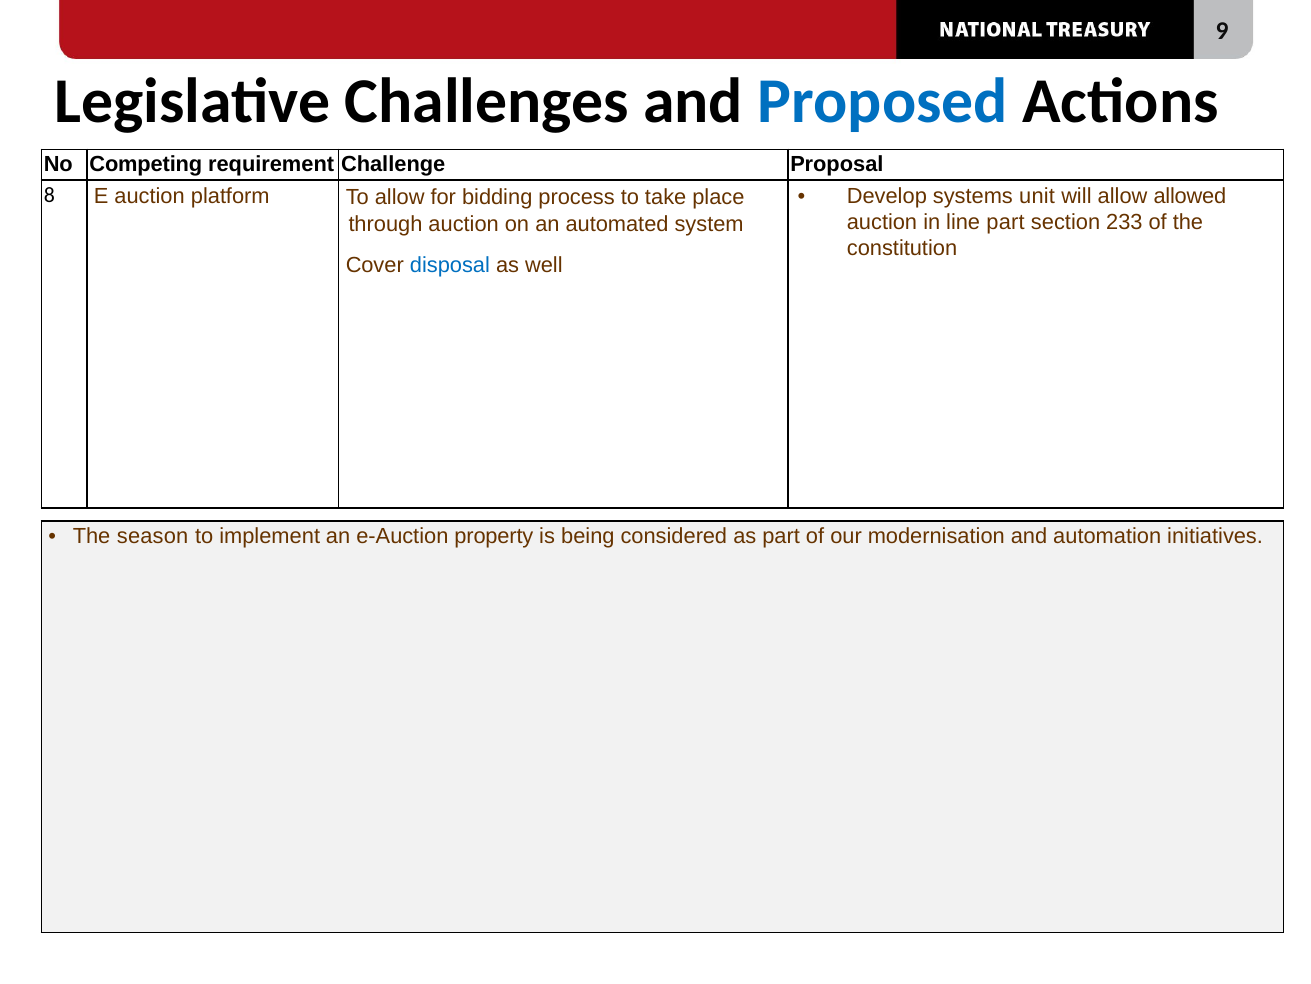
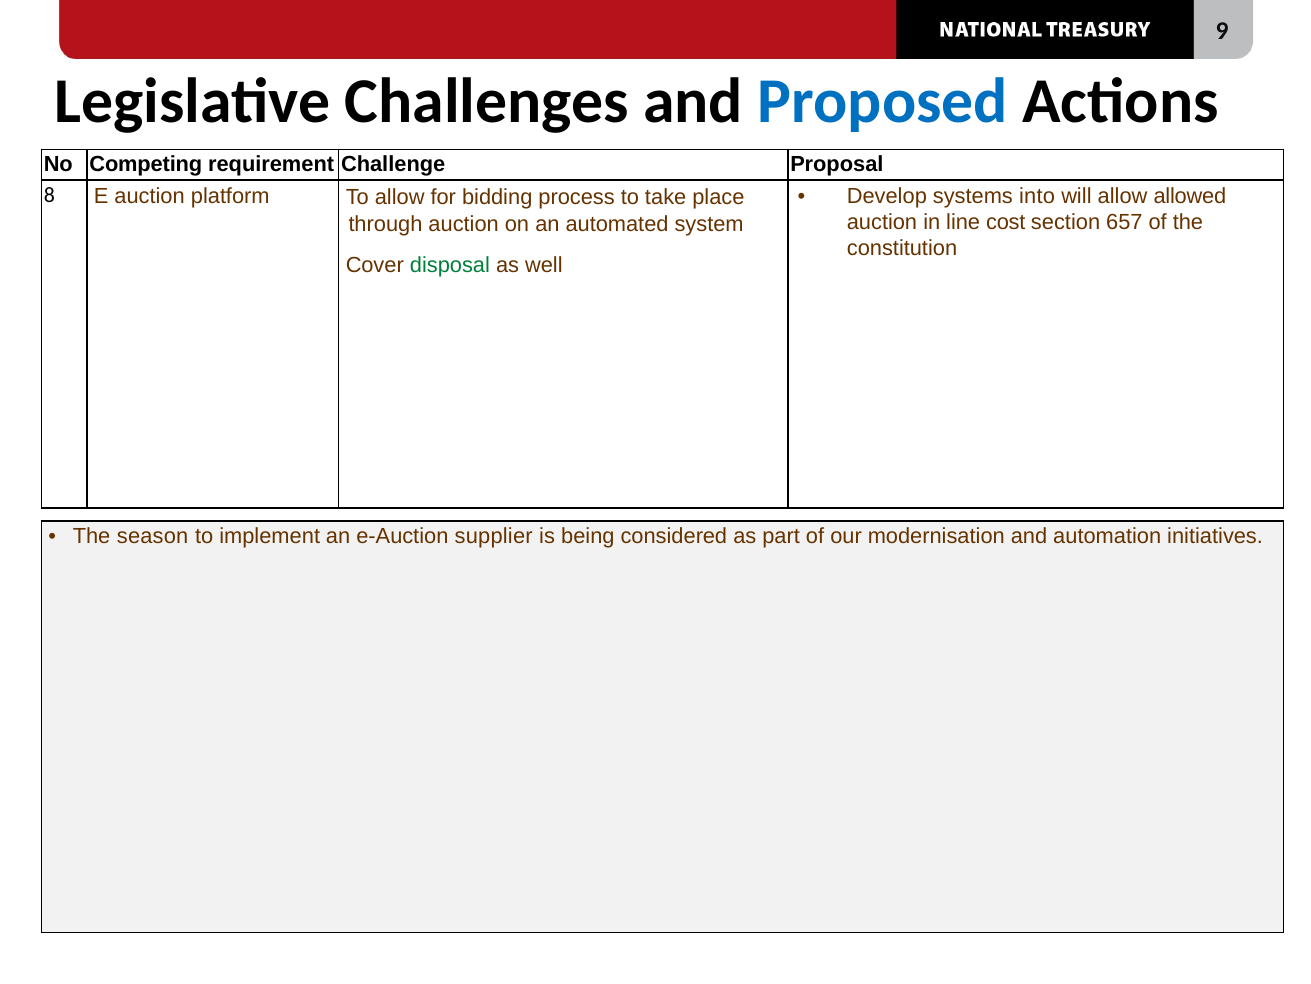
unit: unit -> into
line part: part -> cost
233: 233 -> 657
disposal colour: blue -> green
property: property -> supplier
